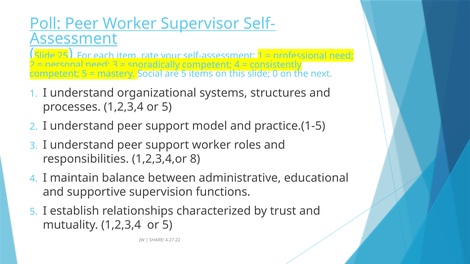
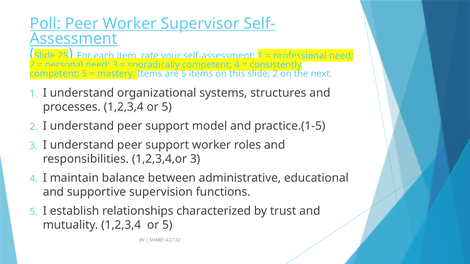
mastery Social: Social -> Items
slide 0: 0 -> 2
1,2,3,4,or 8: 8 -> 3
